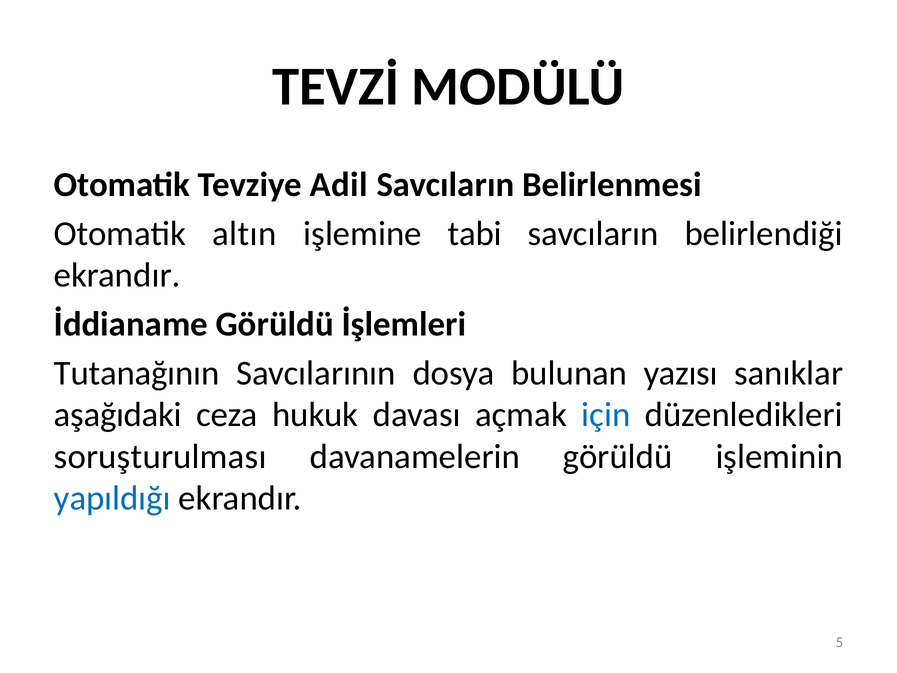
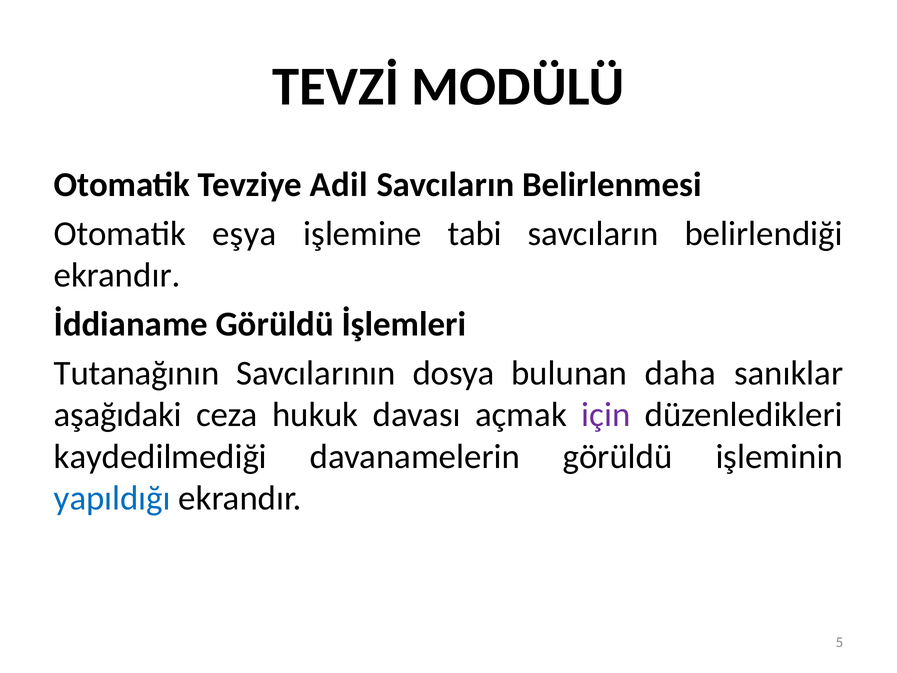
altın: altın -> eşya
yazısı: yazısı -> daha
için colour: blue -> purple
soruşturulması: soruşturulması -> kaydedilmediği
